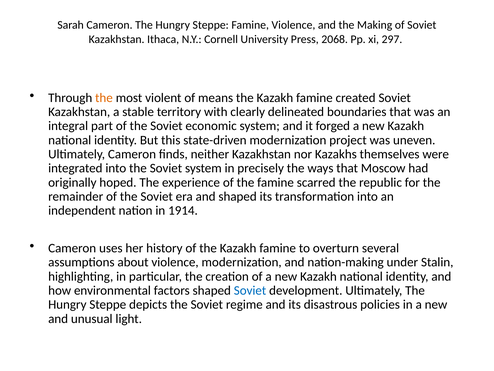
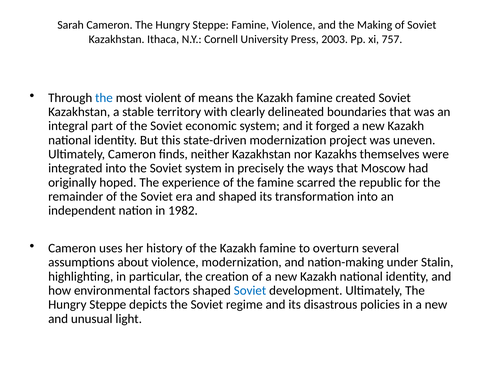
2068: 2068 -> 2003
297: 297 -> 757
the at (104, 98) colour: orange -> blue
1914: 1914 -> 1982
